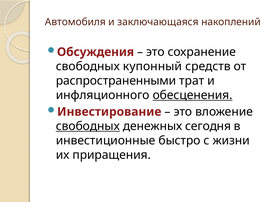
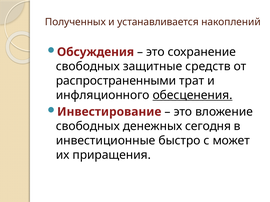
Автомобиля: Автомобиля -> Полученных
заключающаяся: заключающаяся -> устанавливается
купонный: купонный -> защитные
свободных at (88, 126) underline: present -> none
жизни: жизни -> может
